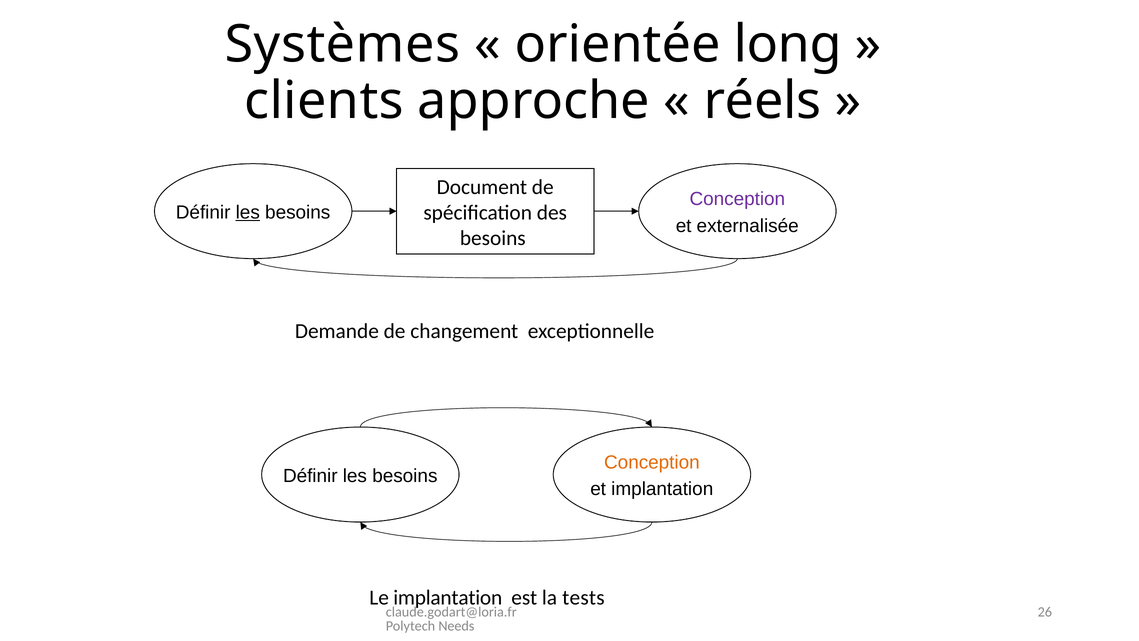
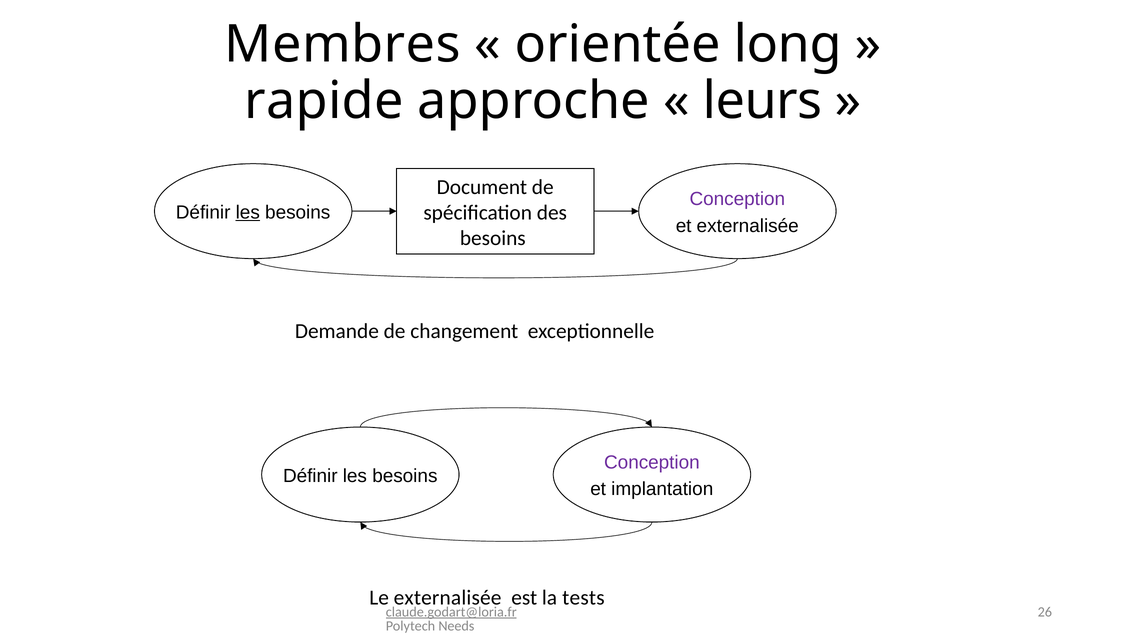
Systèmes: Systèmes -> Membres
clients: clients -> rapide
réels: réels -> leurs
Conception at (652, 462) colour: orange -> purple
Le implantation: implantation -> externalisée
claude.godart@loria.fr underline: none -> present
